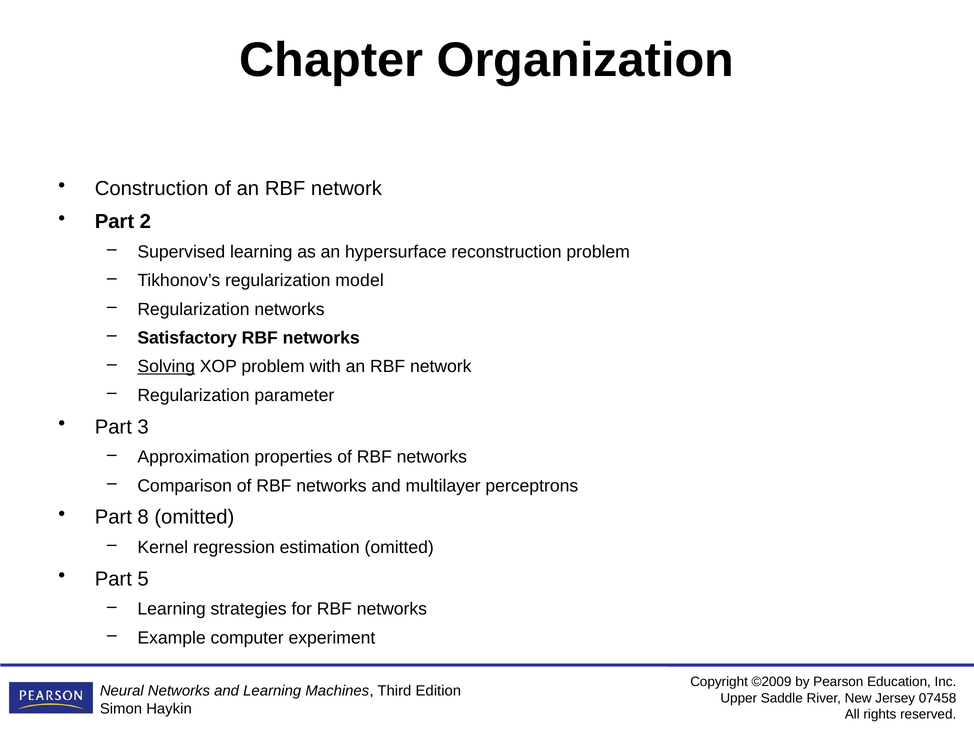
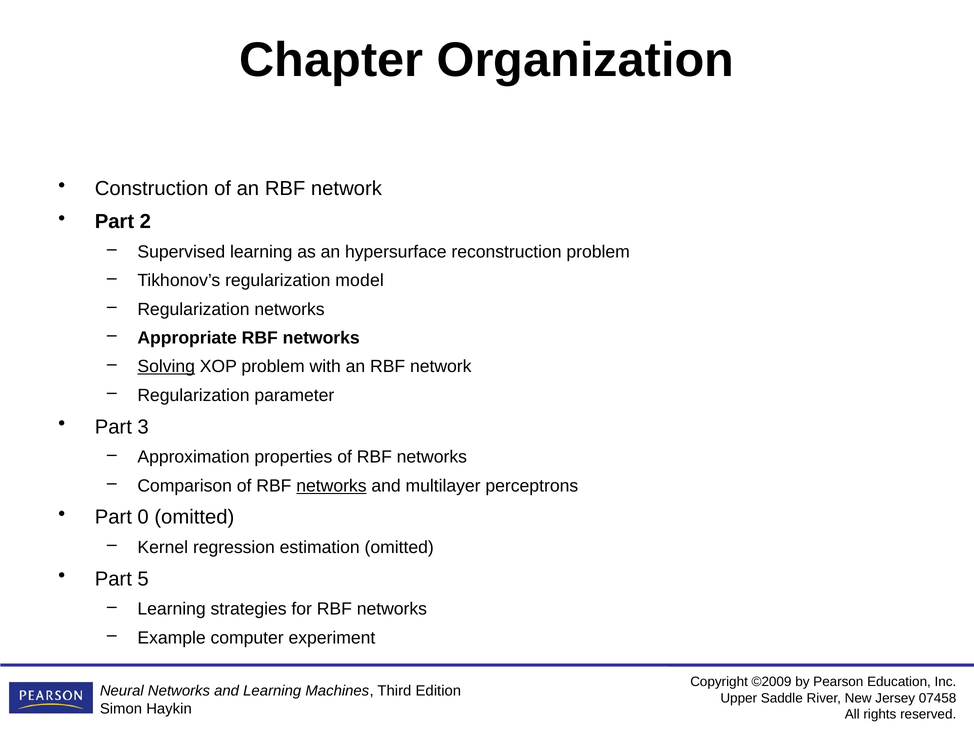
Satisfactory: Satisfactory -> Appropriate
networks at (331, 486) underline: none -> present
8: 8 -> 0
